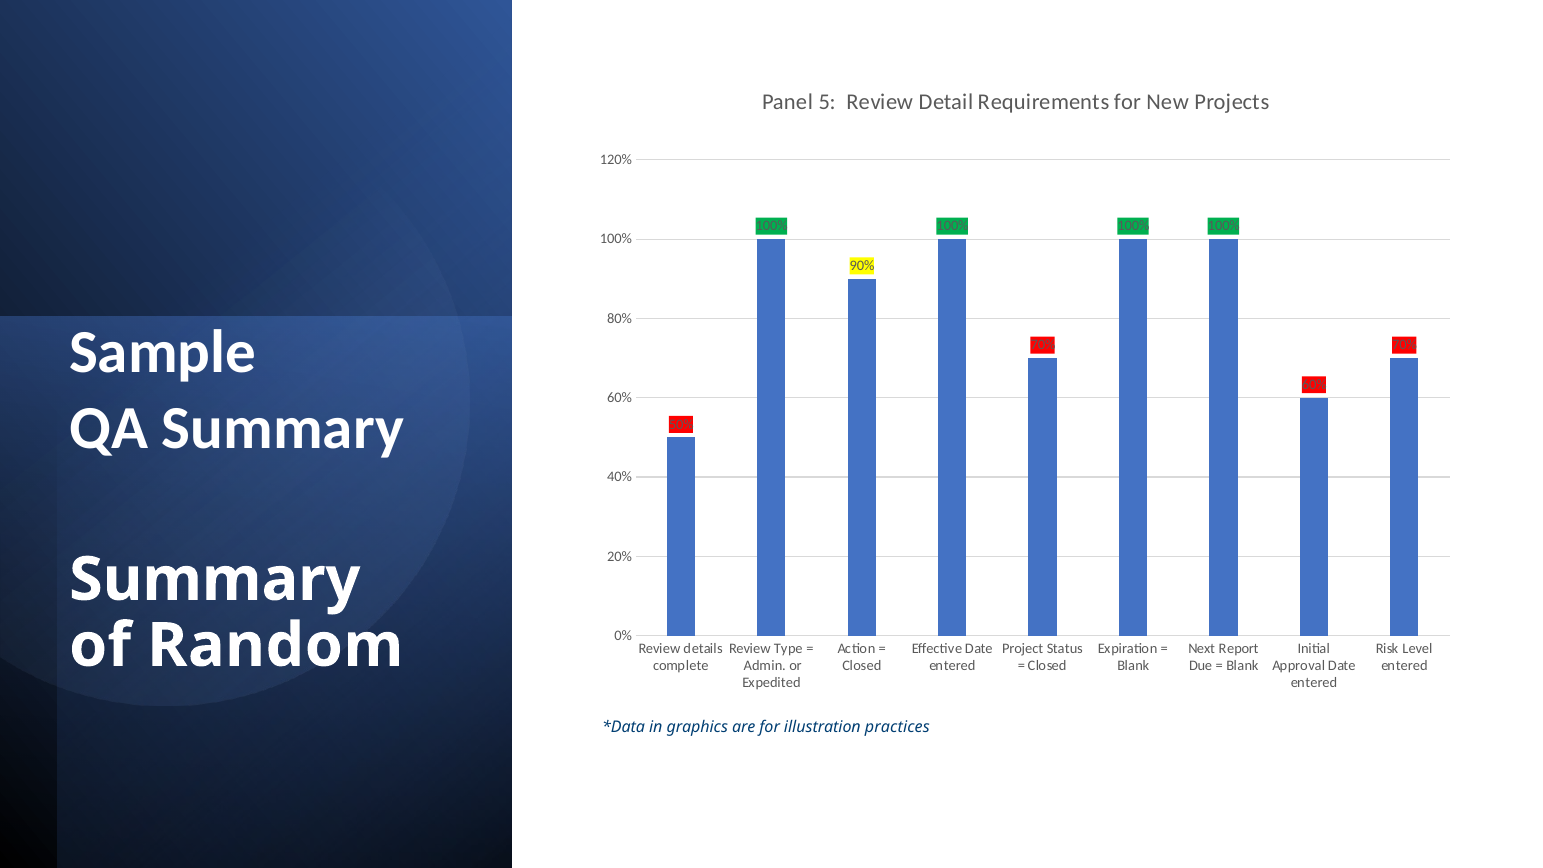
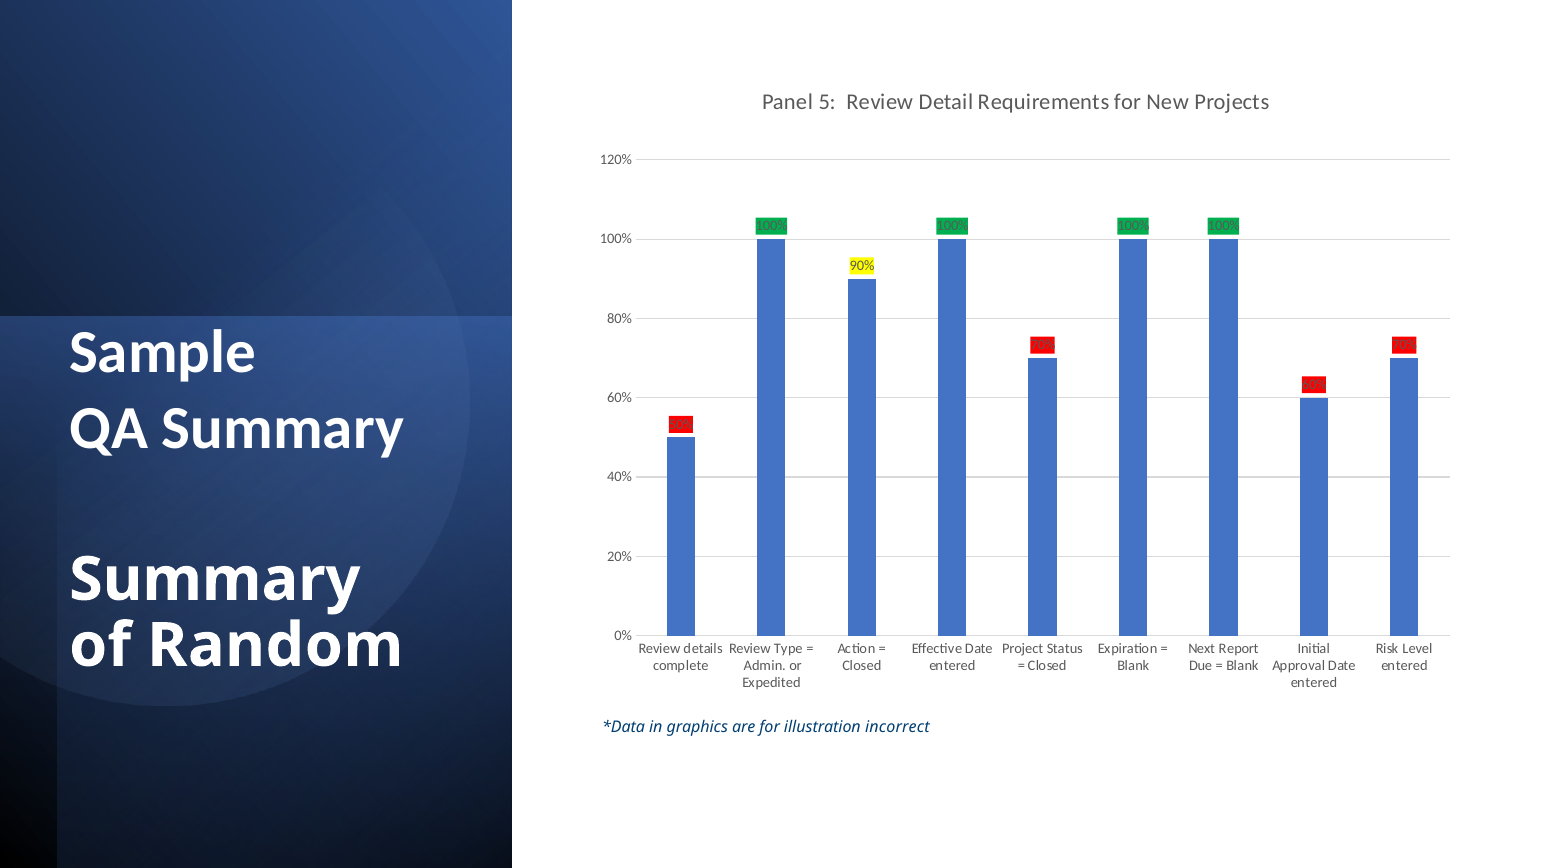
practices: practices -> incorrect
